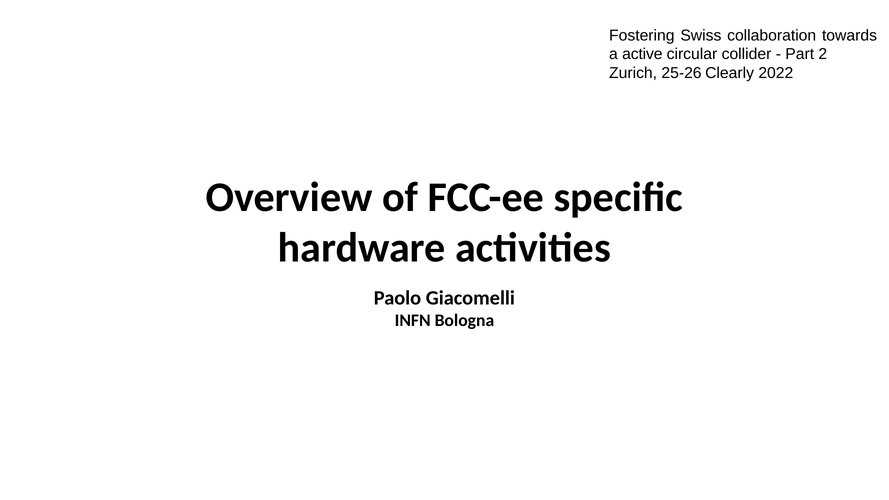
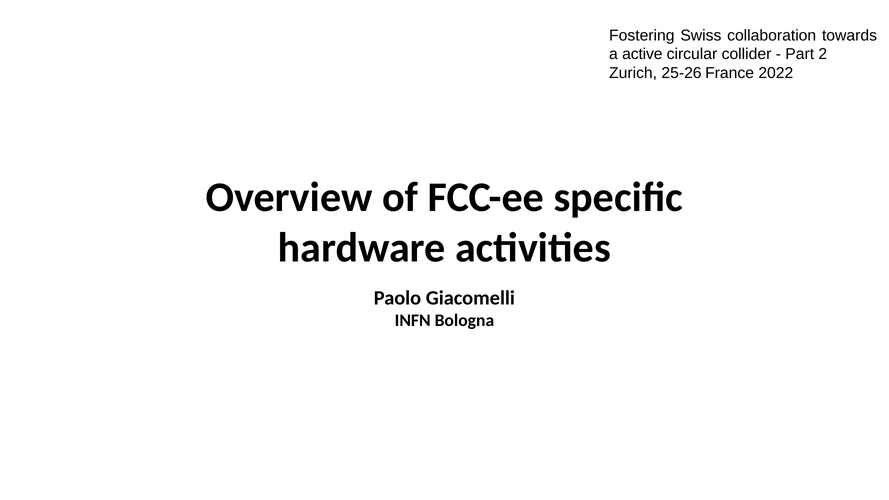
Clearly: Clearly -> France
